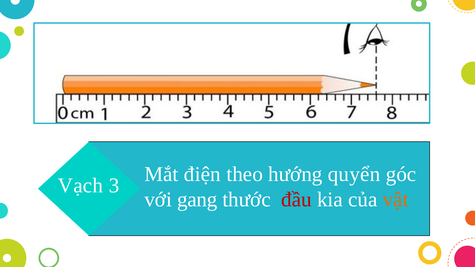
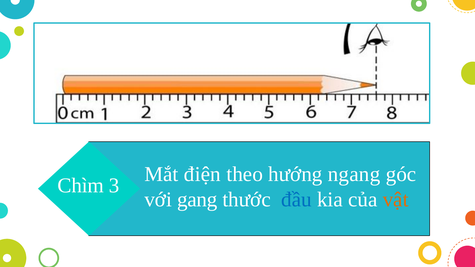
quyển: quyển -> ngang
Vạch: Vạch -> Chìm
đầu colour: red -> blue
